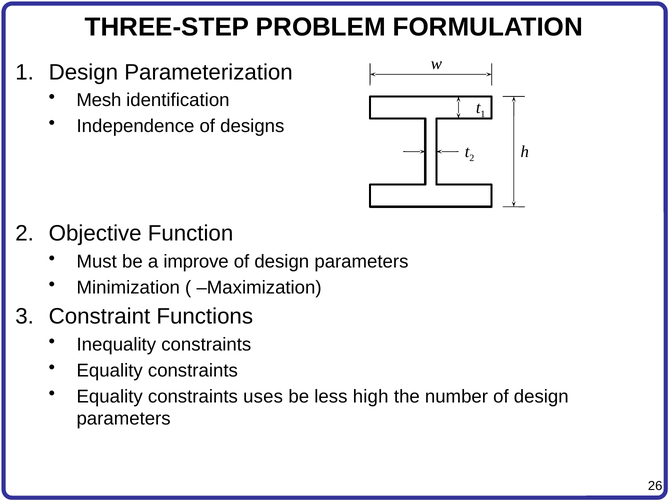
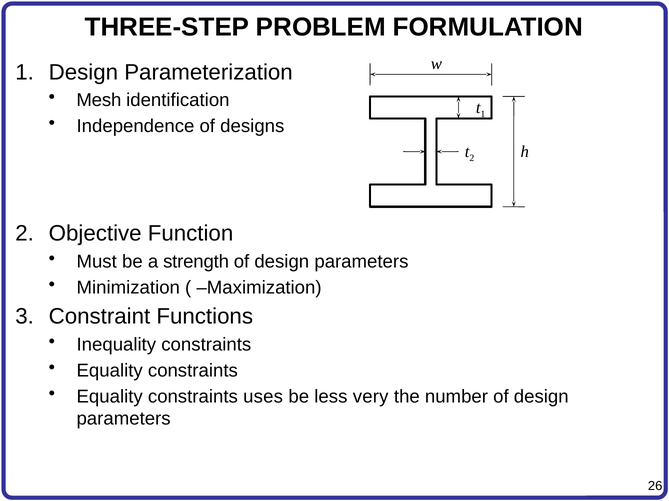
improve: improve -> strength
high: high -> very
